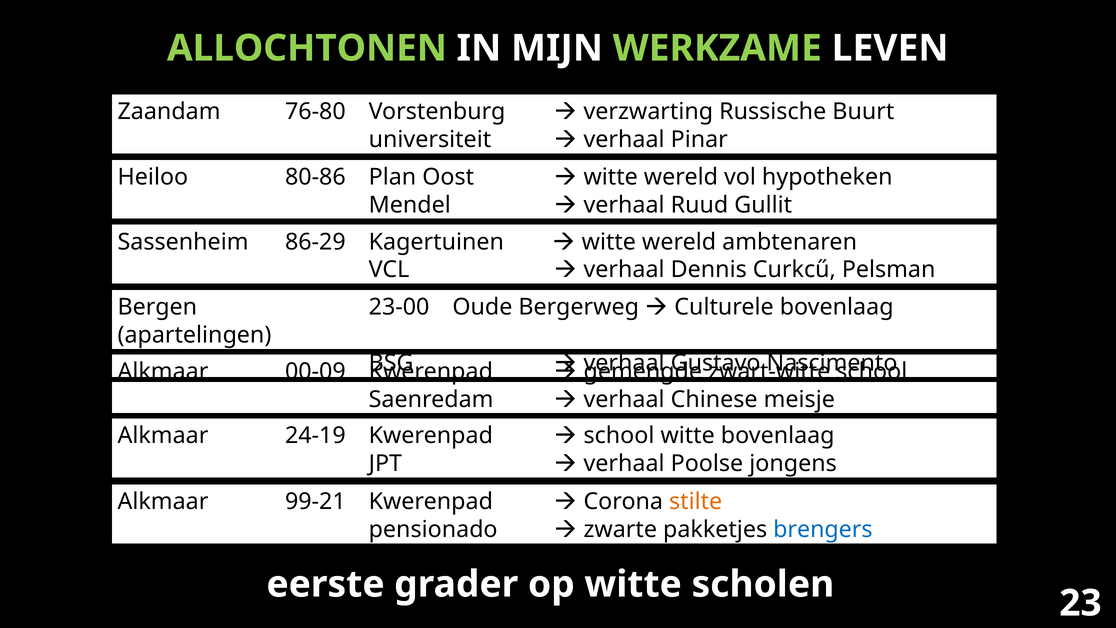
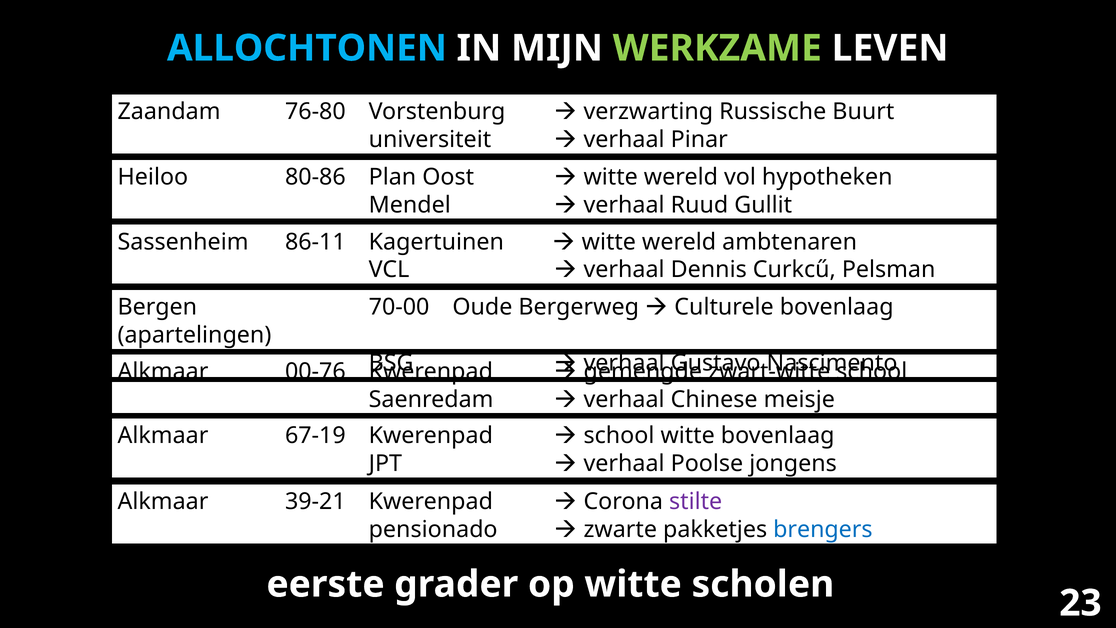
ALLOCHTONEN colour: light green -> light blue
86-29: 86-29 -> 86-11
23-00: 23-00 -> 70-00
00-09: 00-09 -> 00-76
24-19: 24-19 -> 67-19
99-21: 99-21 -> 39-21
stilte colour: orange -> purple
